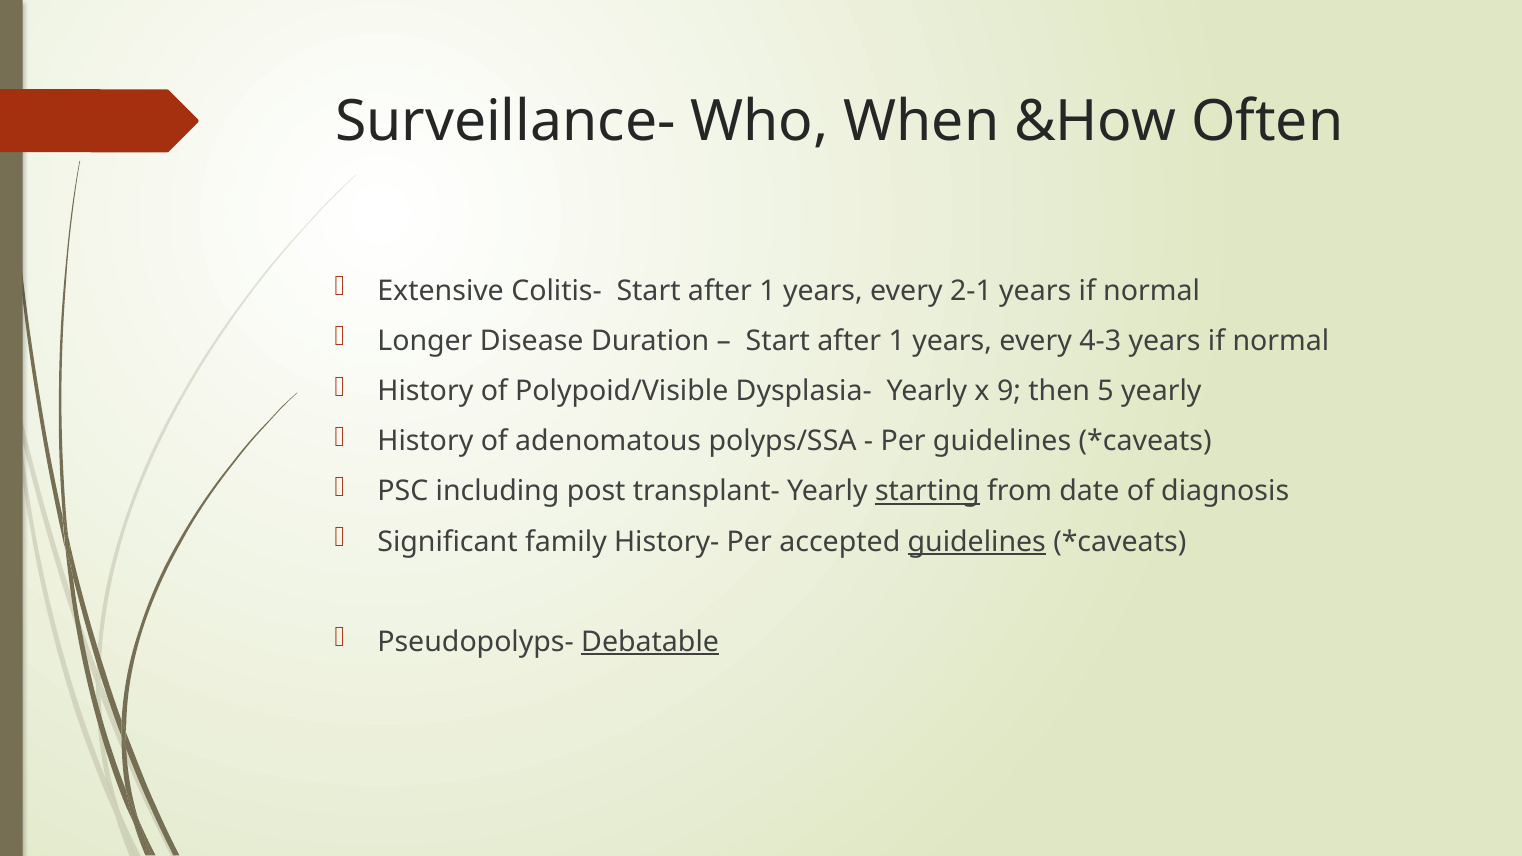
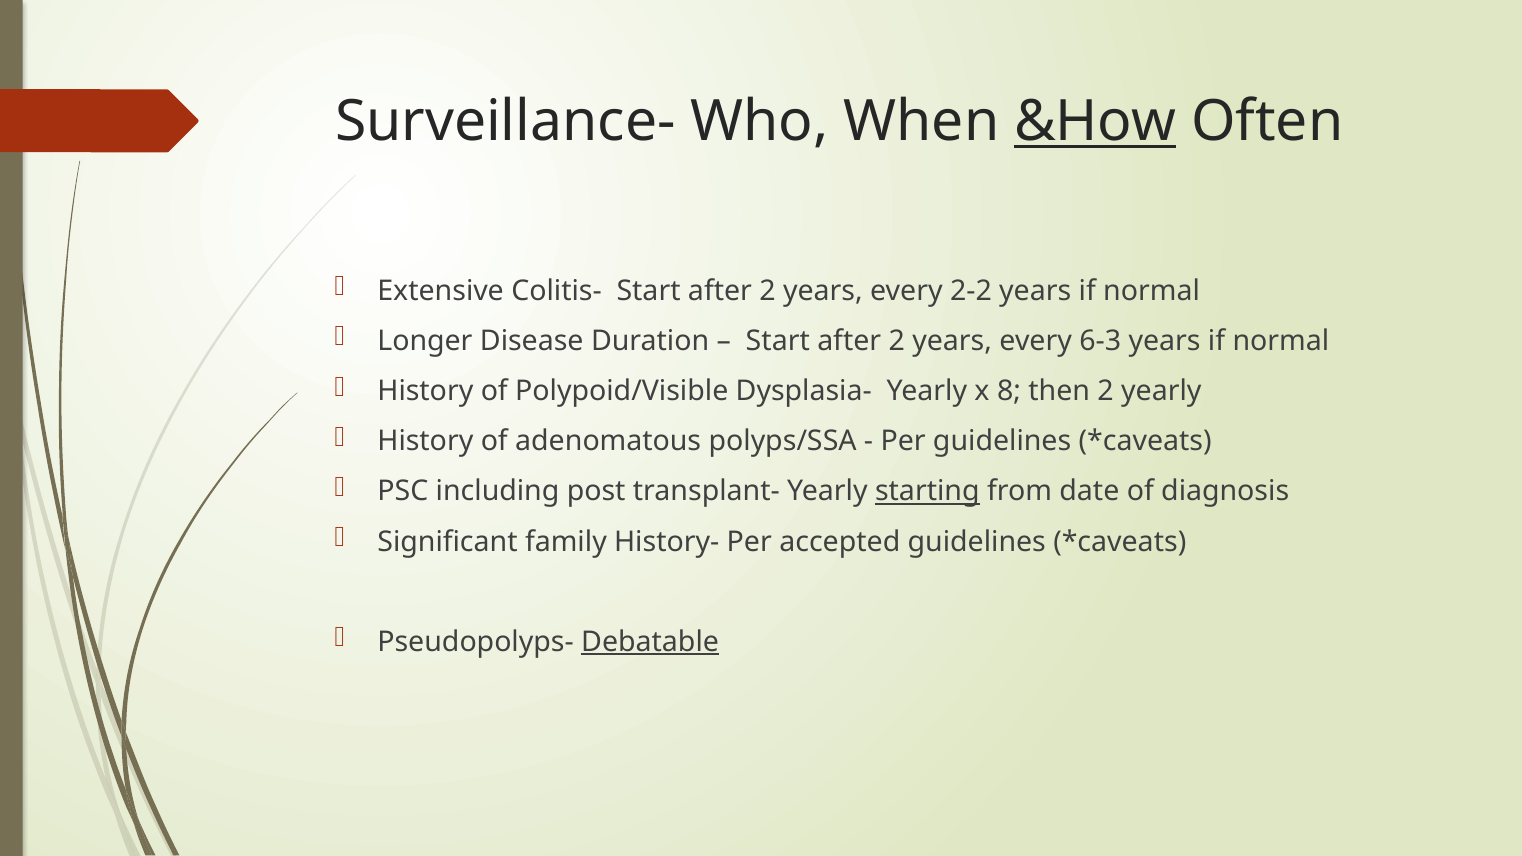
&How underline: none -> present
Colitis- Start after 1: 1 -> 2
2-1: 2-1 -> 2-2
1 at (897, 341): 1 -> 2
4-3: 4-3 -> 6-3
9: 9 -> 8
then 5: 5 -> 2
guidelines at (977, 542) underline: present -> none
